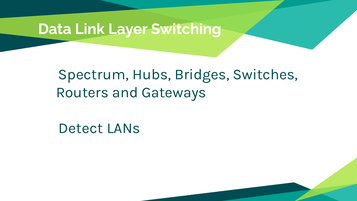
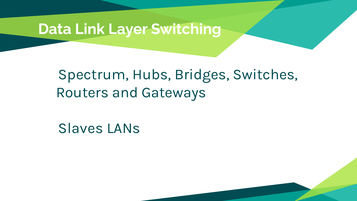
Detect: Detect -> Slaves
